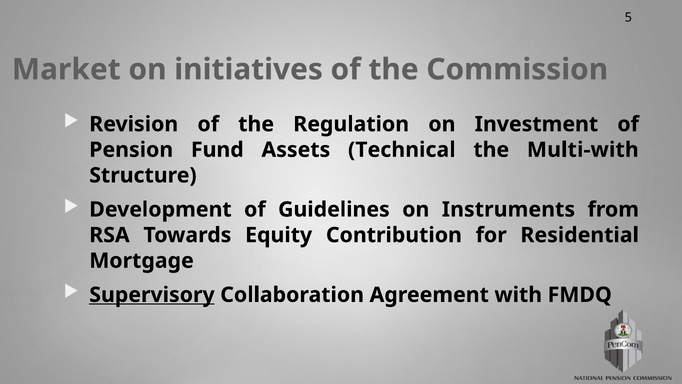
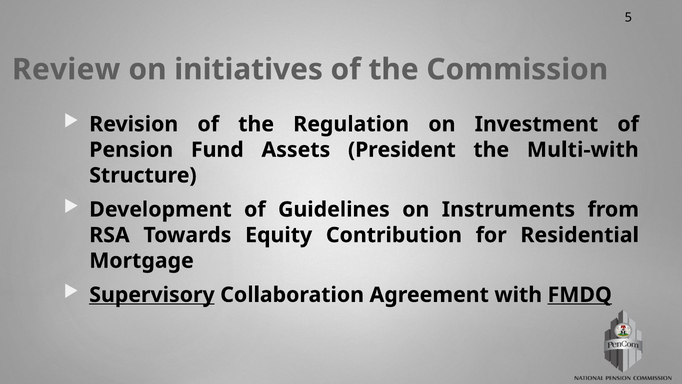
Market: Market -> Review
Technical: Technical -> President
FMDQ underline: none -> present
